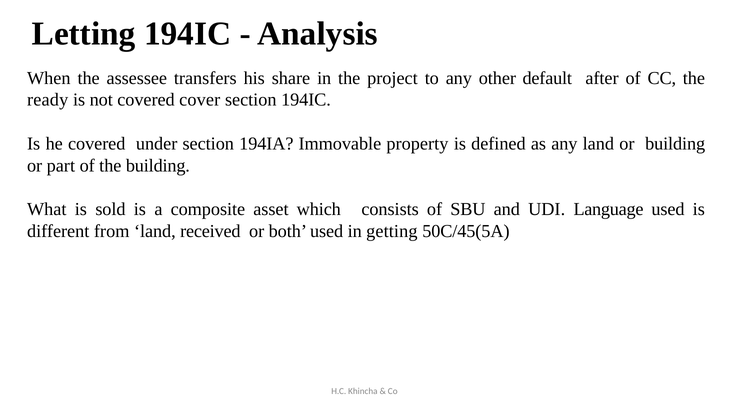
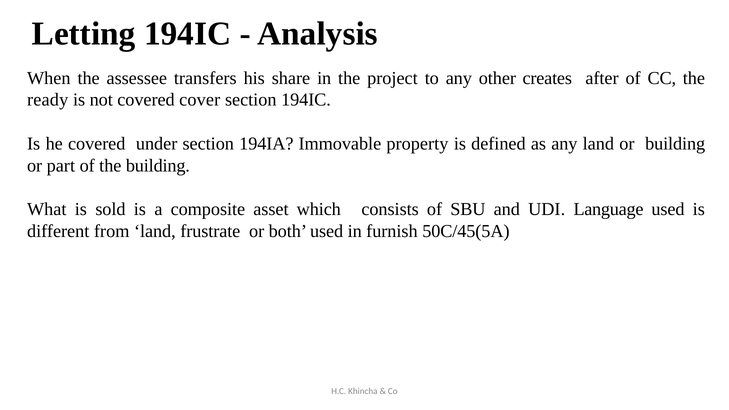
default: default -> creates
received: received -> frustrate
getting: getting -> furnish
